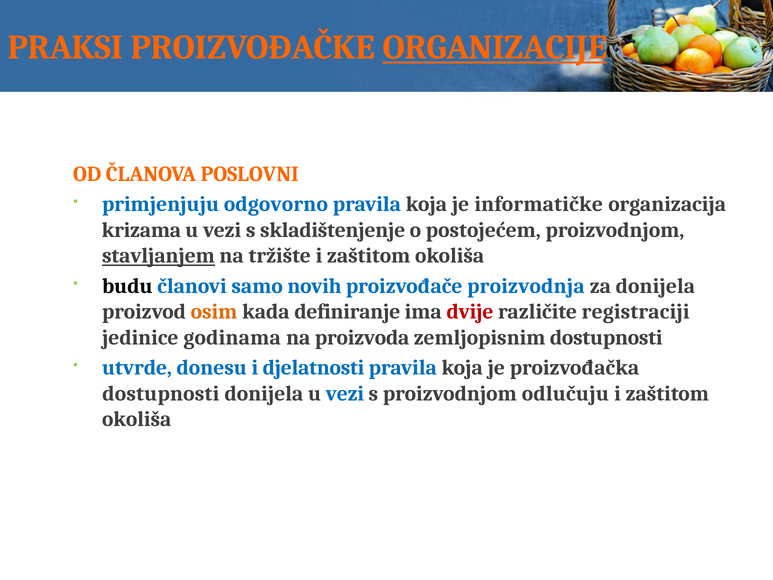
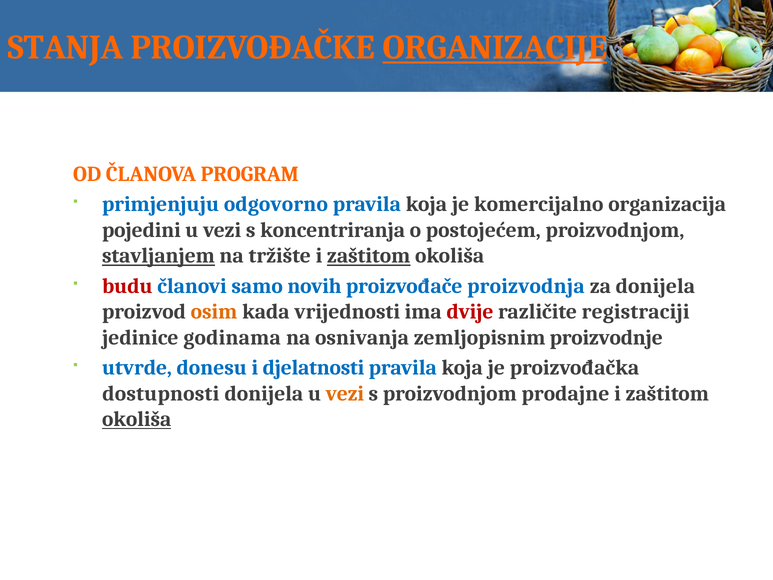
PRAKSI: PRAKSI -> STANJA
POSLOVNI: POSLOVNI -> PROGRAM
informatičke: informatičke -> komercijalno
krizama: krizama -> pojedini
skladištenjenje: skladištenjenje -> koncentriranja
zaštitom at (369, 256) underline: none -> present
budu colour: black -> red
definiranje: definiranje -> vrijednosti
proizvoda: proizvoda -> osnivanja
zemljopisnim dostupnosti: dostupnosti -> proizvodnje
vezi at (345, 393) colour: blue -> orange
odlučuju: odlučuju -> prodajne
okoliša at (137, 419) underline: none -> present
